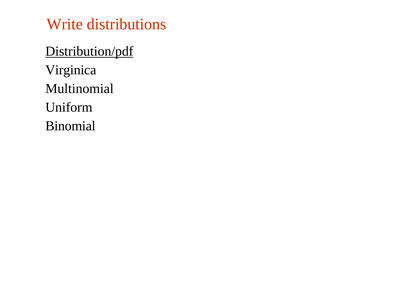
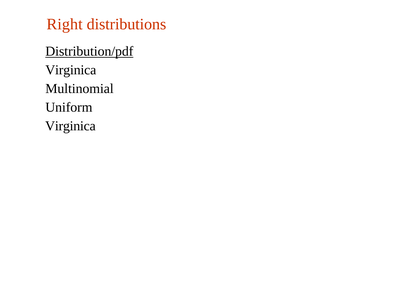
Write: Write -> Right
Binomial at (70, 126): Binomial -> Virginica
